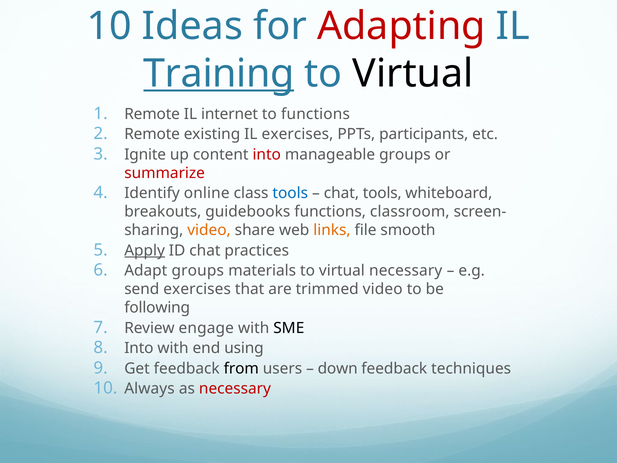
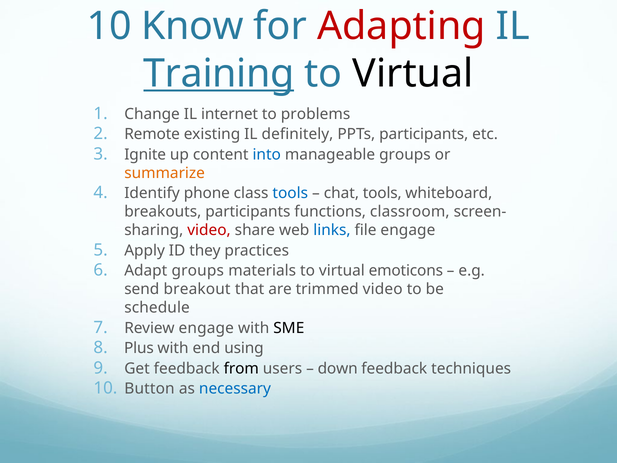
Ideas: Ideas -> Know
Remote at (152, 114): Remote -> Change
to functions: functions -> problems
IL exercises: exercises -> definitely
into at (267, 154) colour: red -> blue
summarize colour: red -> orange
online: online -> phone
breakouts guidebooks: guidebooks -> participants
video at (209, 230) colour: orange -> red
links colour: orange -> blue
file smooth: smooth -> engage
Apply underline: present -> none
ID chat: chat -> they
virtual necessary: necessary -> emoticons
send exercises: exercises -> breakout
following: following -> schedule
Into at (139, 348): Into -> Plus
Always: Always -> Button
necessary at (235, 389) colour: red -> blue
